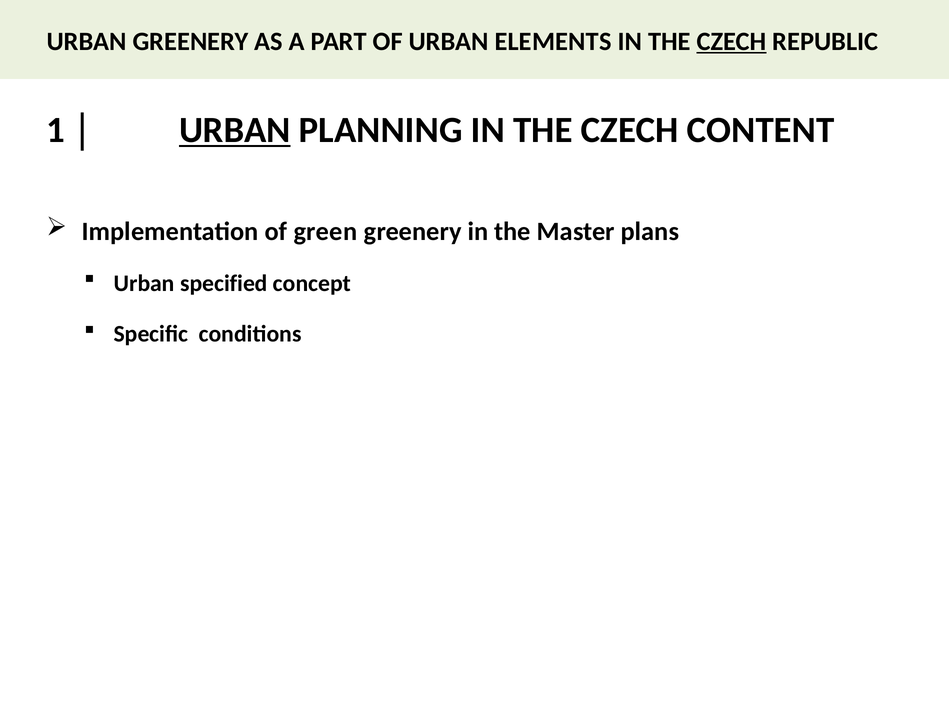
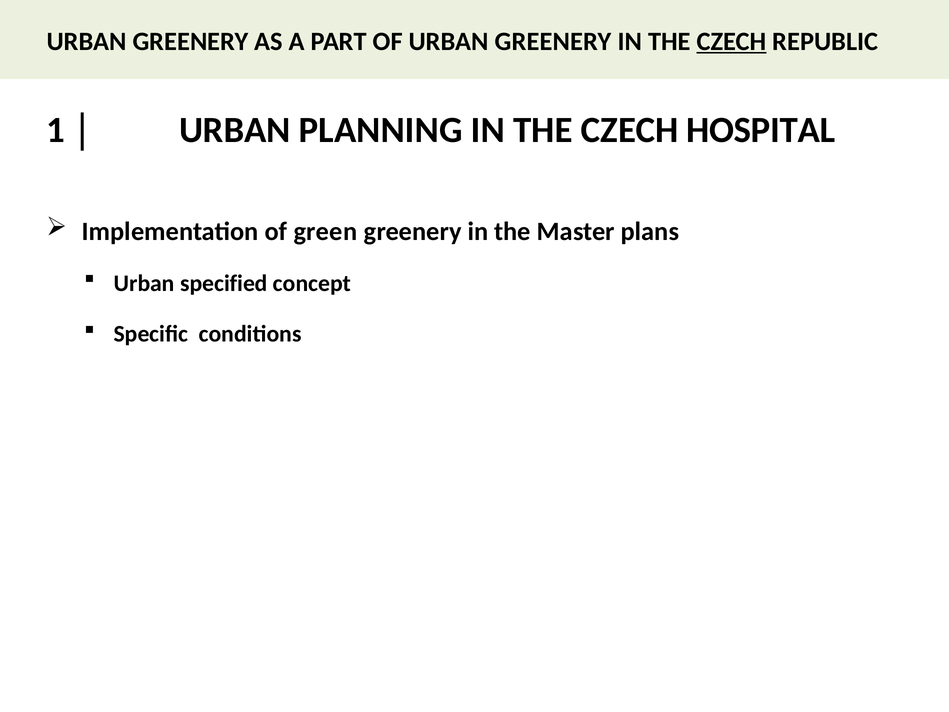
OF URBAN ELEMENTS: ELEMENTS -> GREENERY
URBAN at (235, 130) underline: present -> none
CONTENT: CONTENT -> HOSPITAL
